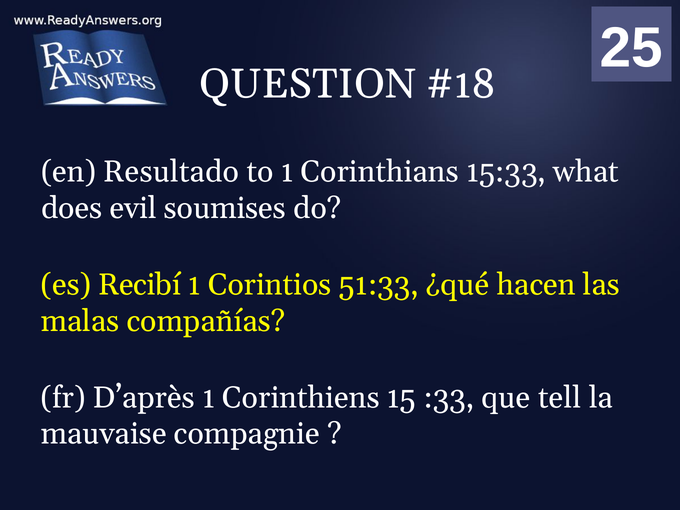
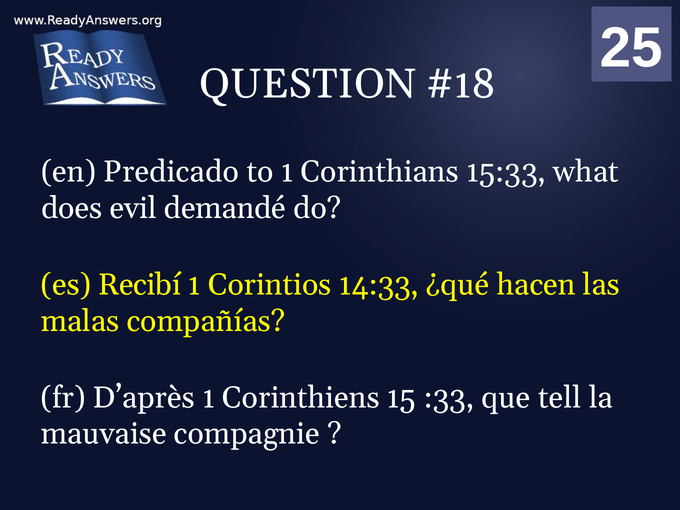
Resultado: Resultado -> Predicado
soumises: soumises -> demandé
51:33: 51:33 -> 14:33
